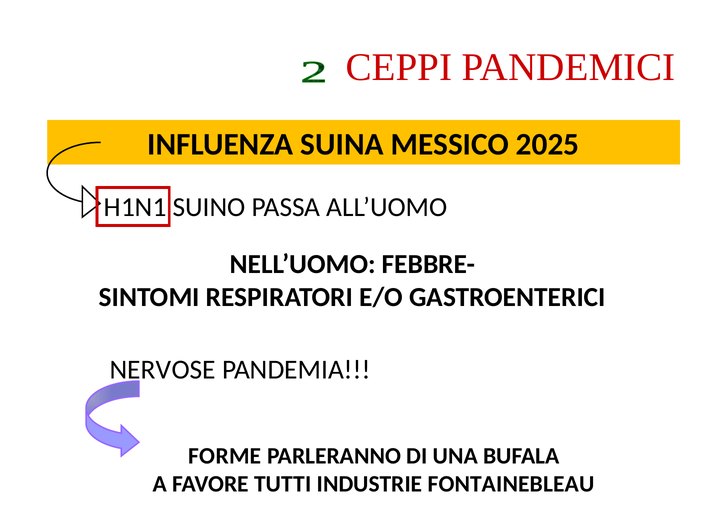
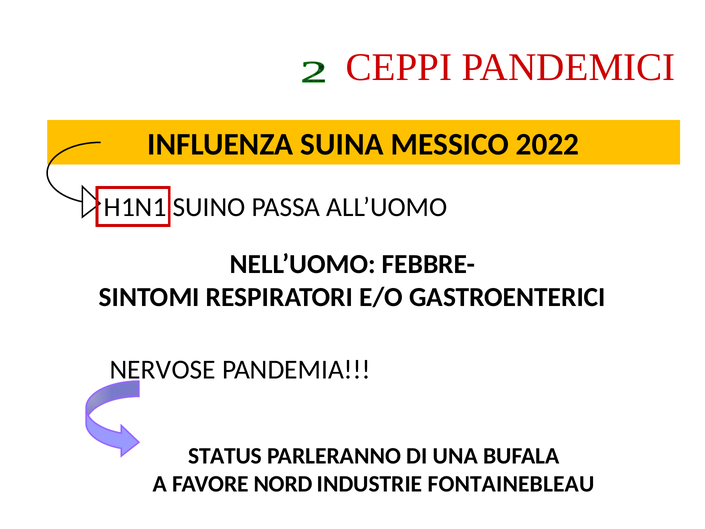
2025: 2025 -> 2022
FORME: FORME -> STATUS
TUTTI: TUTTI -> NORD
